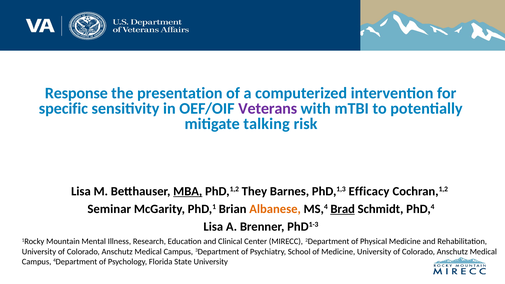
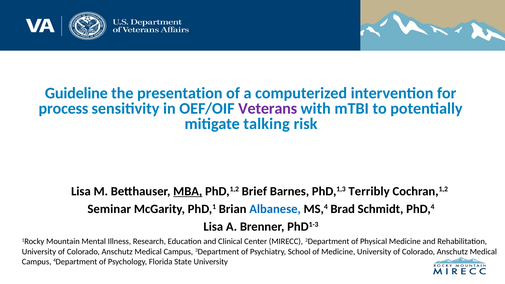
Response: Response -> Guideline
specific: specific -> process
They: They -> Brief
Efficacy: Efficacy -> Terribly
Albanese colour: orange -> blue
Brad underline: present -> none
